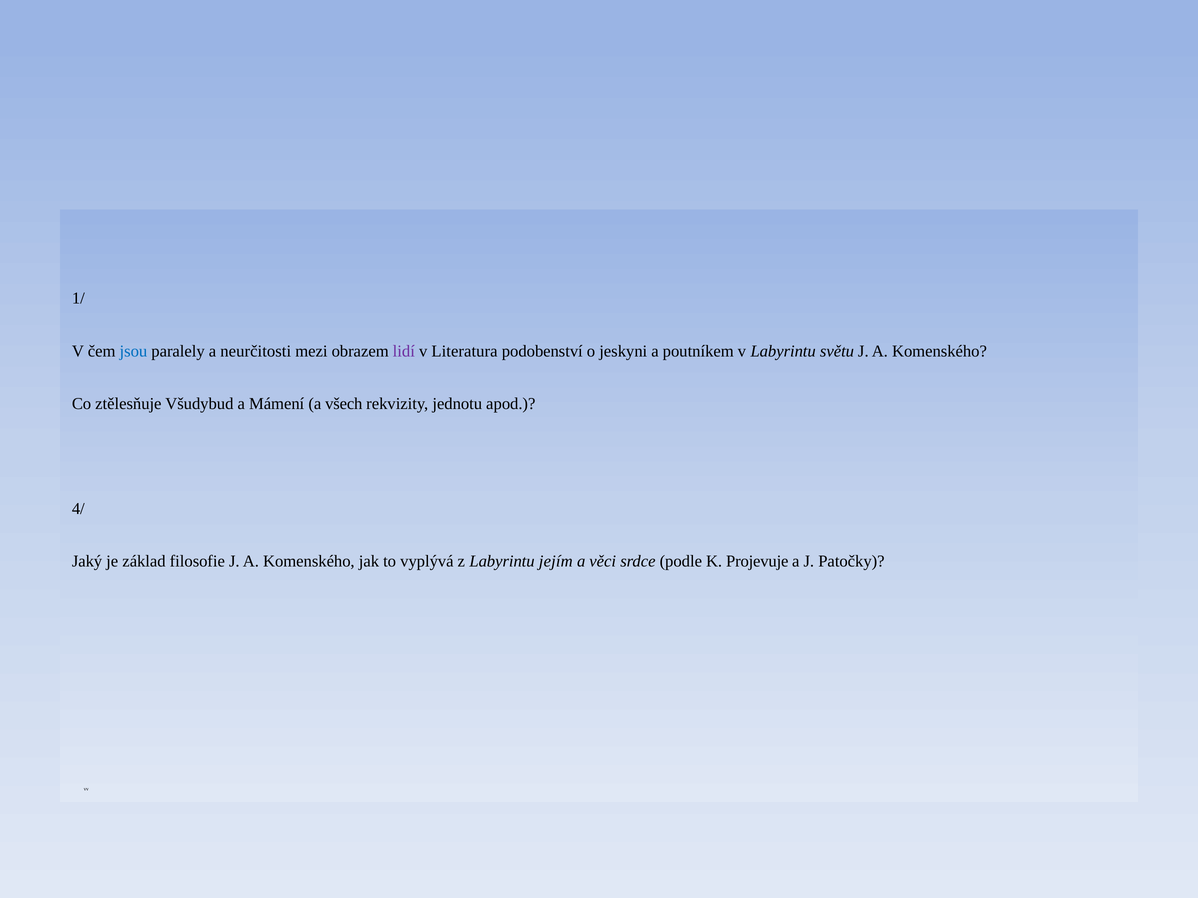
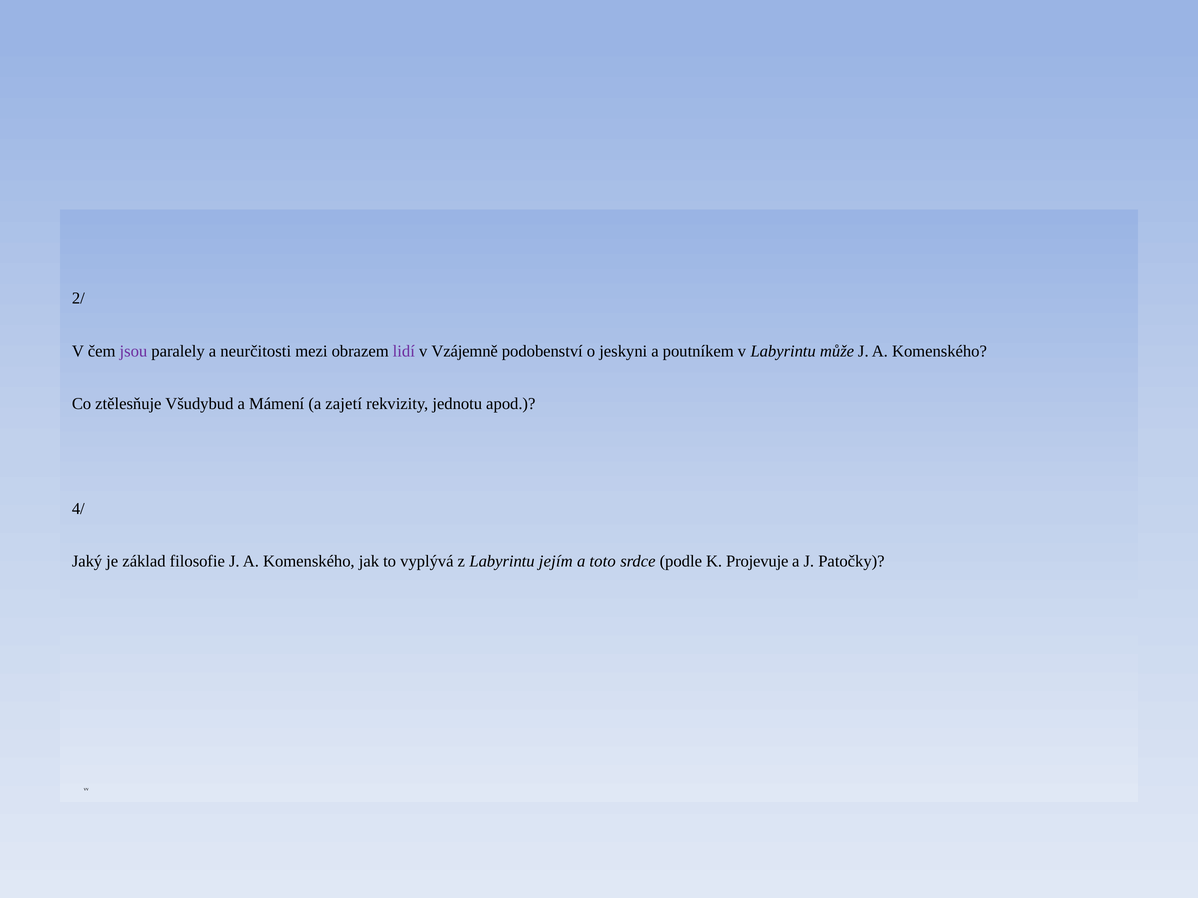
1/: 1/ -> 2/
jsou colour: blue -> purple
Literatura: Literatura -> Vzájemně
světu: světu -> může
všech: všech -> zajetí
věci: věci -> toto
